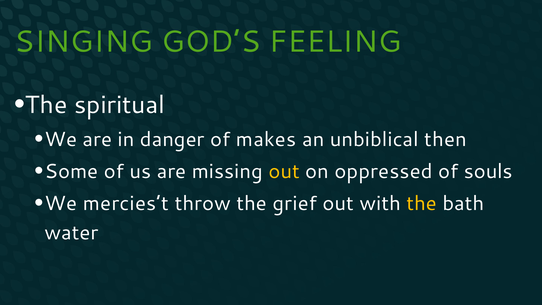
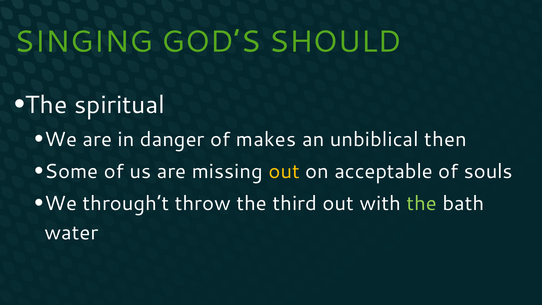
FEELING: FEELING -> SHOULD
oppressed: oppressed -> acceptable
mercies’t: mercies’t -> through’t
grief: grief -> third
the at (422, 204) colour: yellow -> light green
